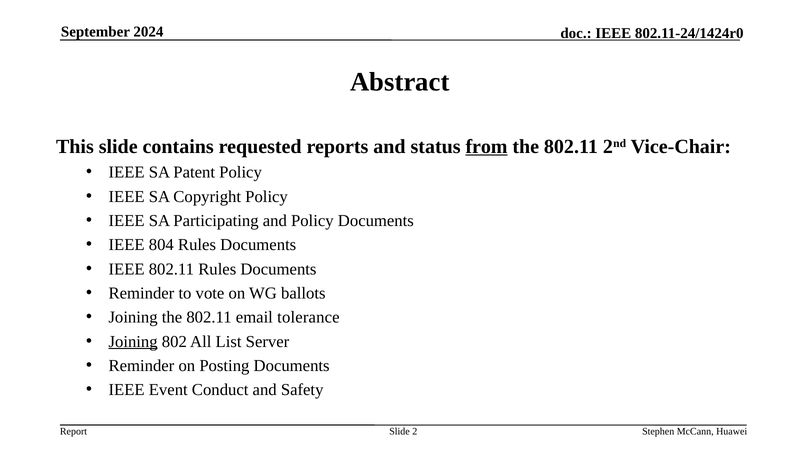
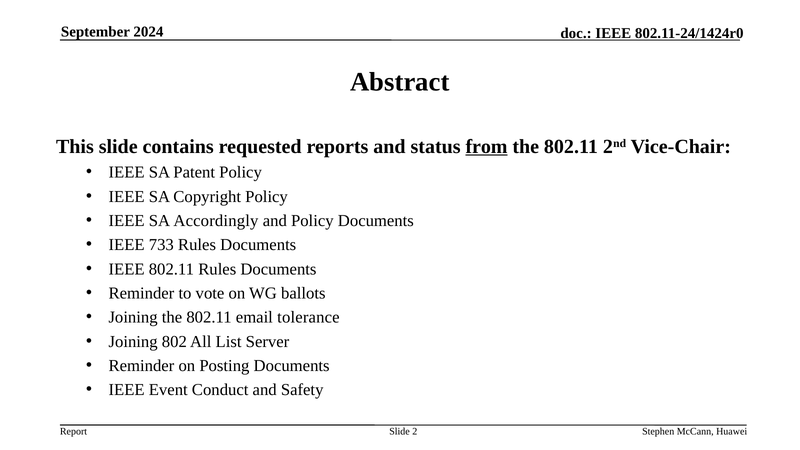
Participating: Participating -> Accordingly
804: 804 -> 733
Joining at (133, 342) underline: present -> none
